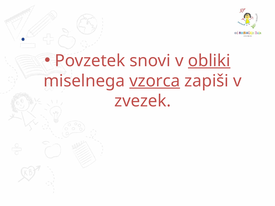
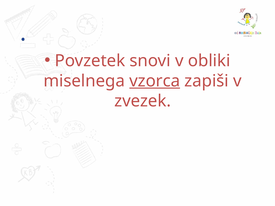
obliki underline: present -> none
